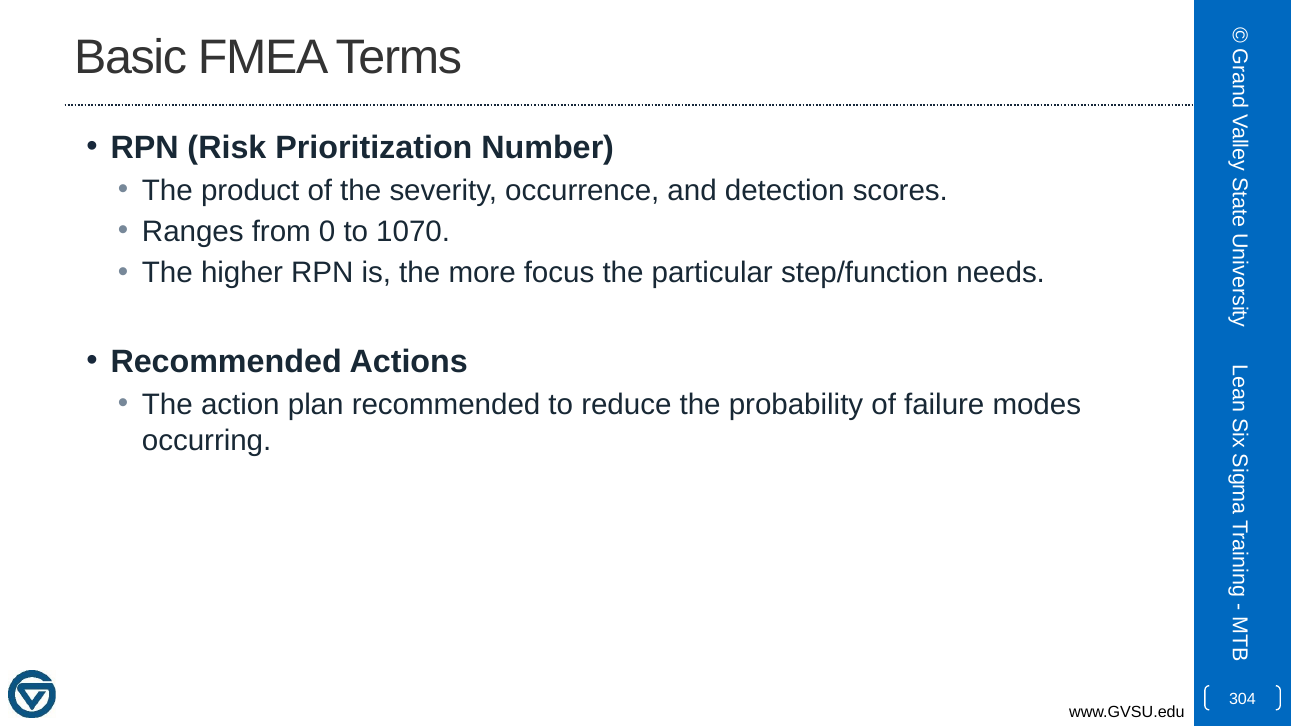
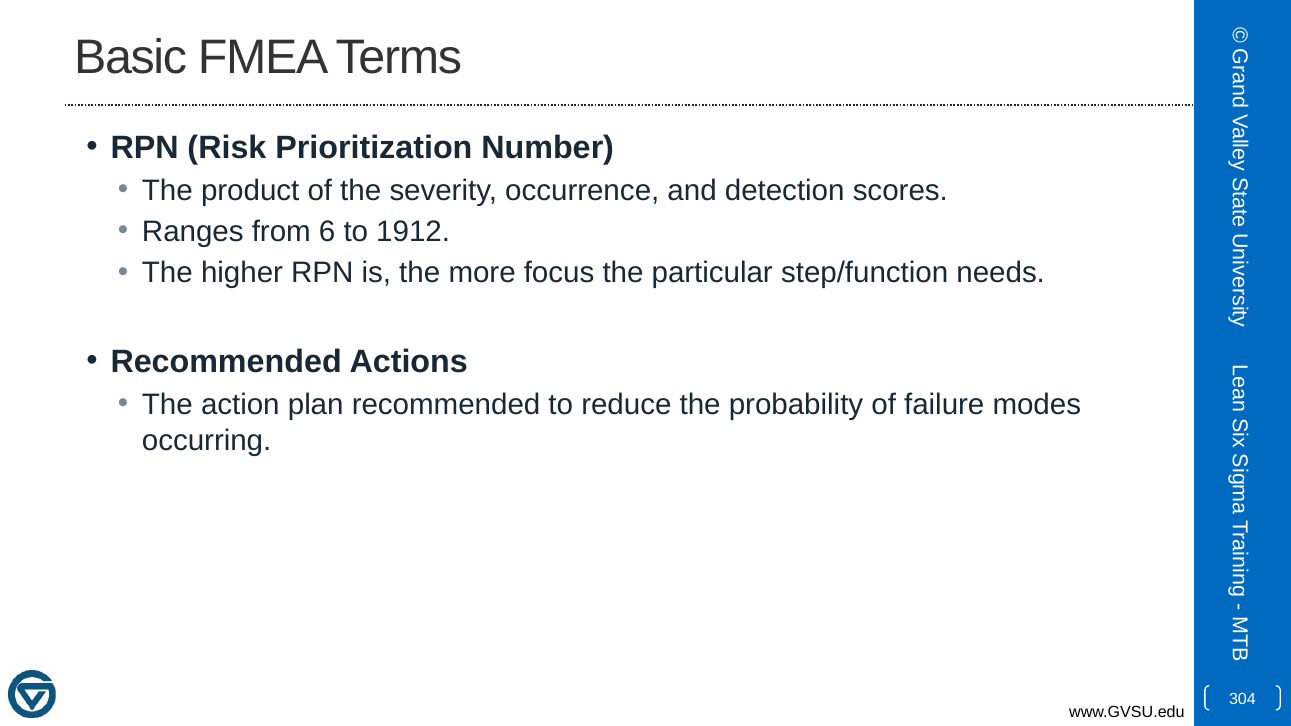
0: 0 -> 6
1070: 1070 -> 1912
